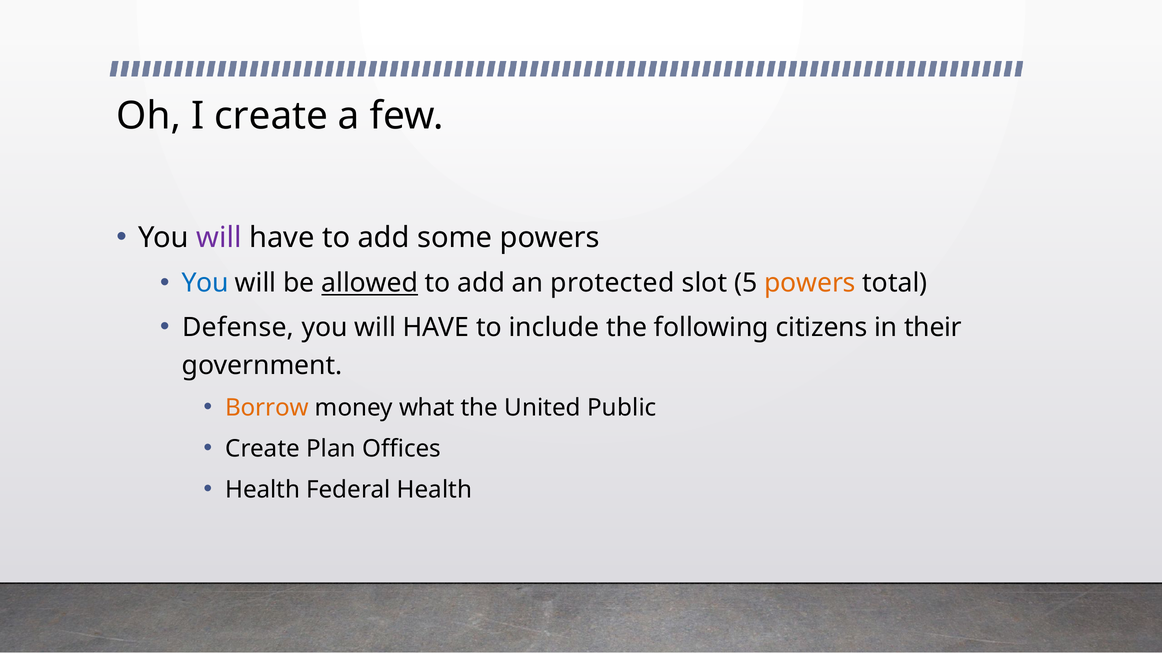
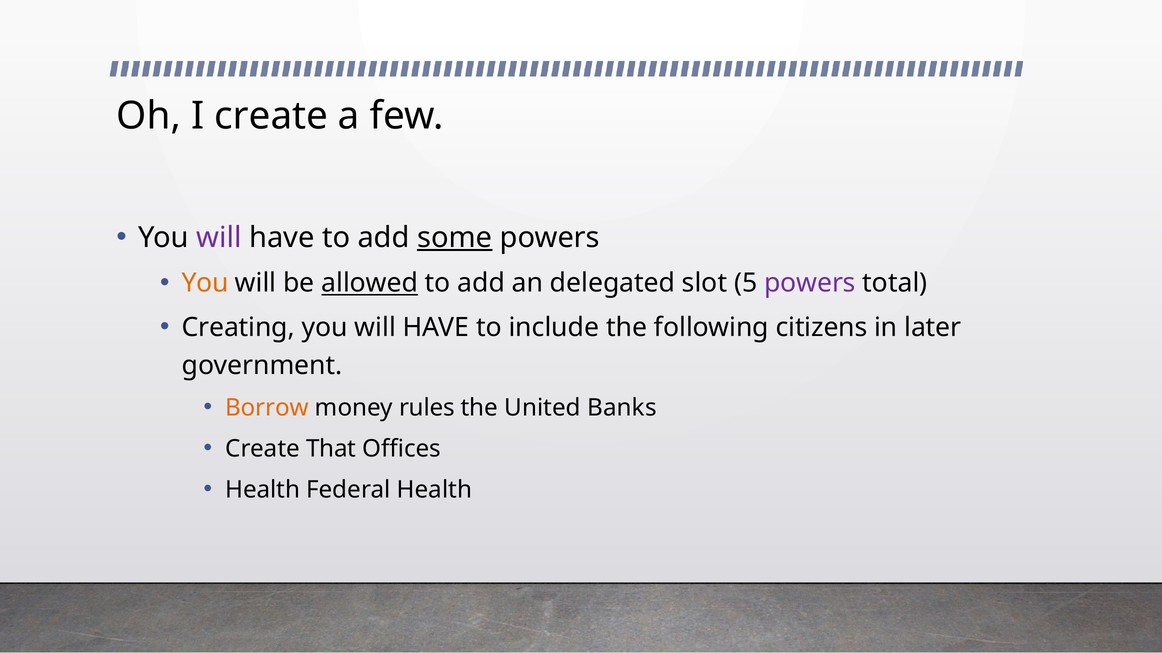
some underline: none -> present
You at (205, 283) colour: blue -> orange
protected: protected -> delegated
powers at (810, 283) colour: orange -> purple
Defense: Defense -> Creating
their: their -> later
what: what -> rules
Public: Public -> Banks
Plan: Plan -> That
